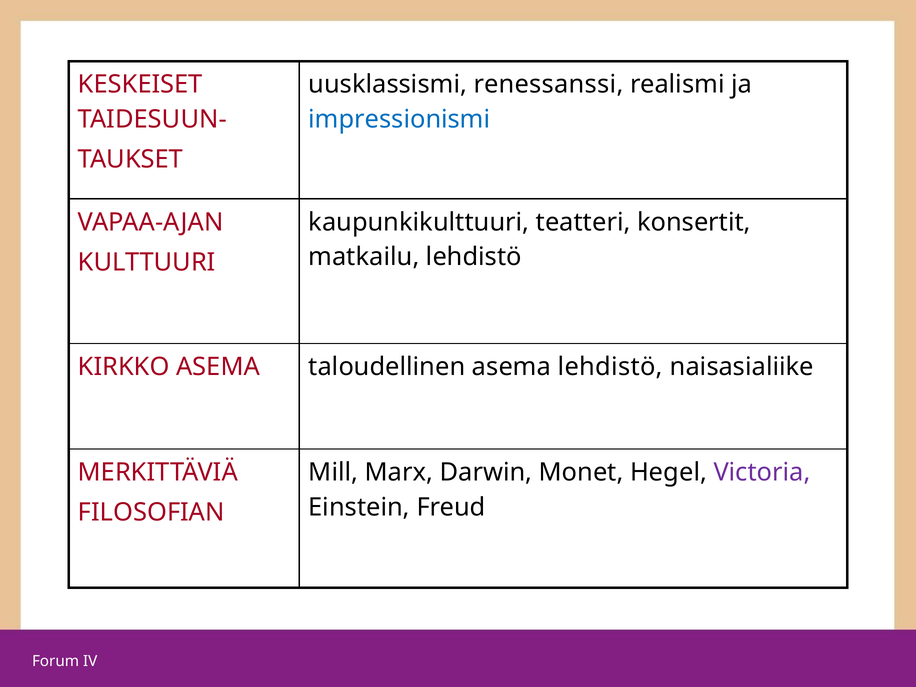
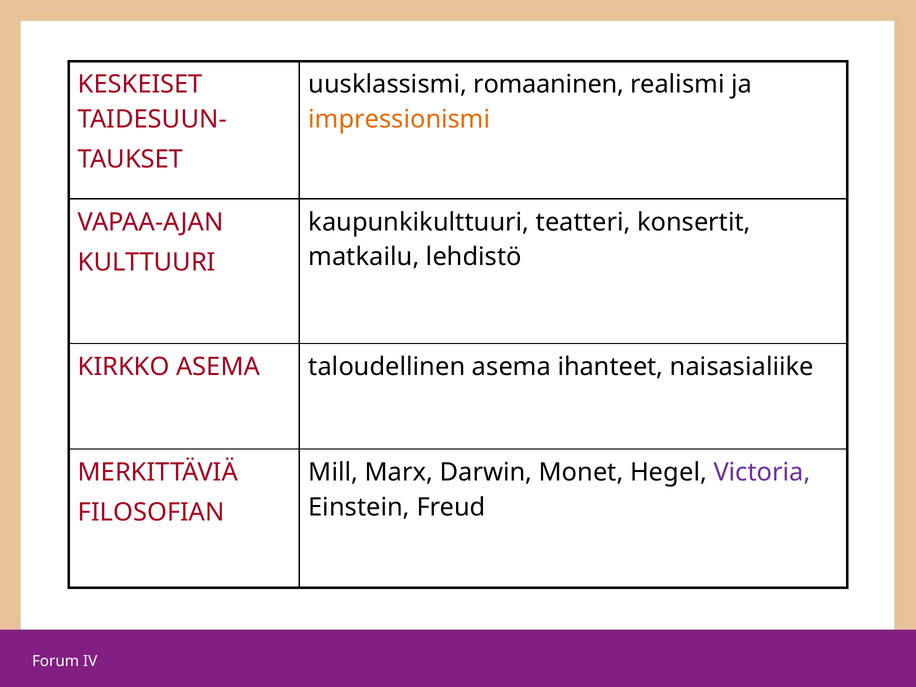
renessanssi: renessanssi -> romaaninen
impressionismi colour: blue -> orange
asema lehdistö: lehdistö -> ihanteet
